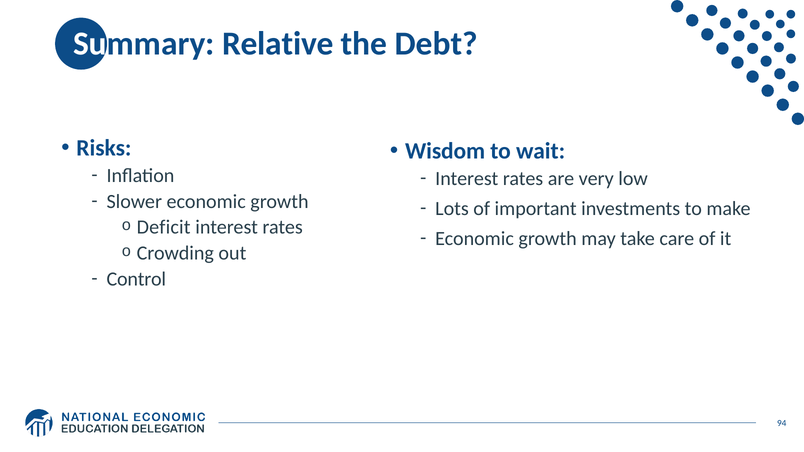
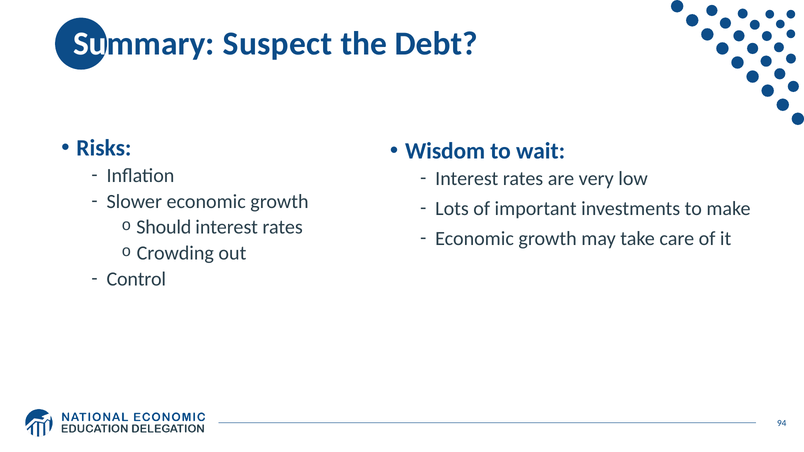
Relative: Relative -> Suspect
Deficit: Deficit -> Should
